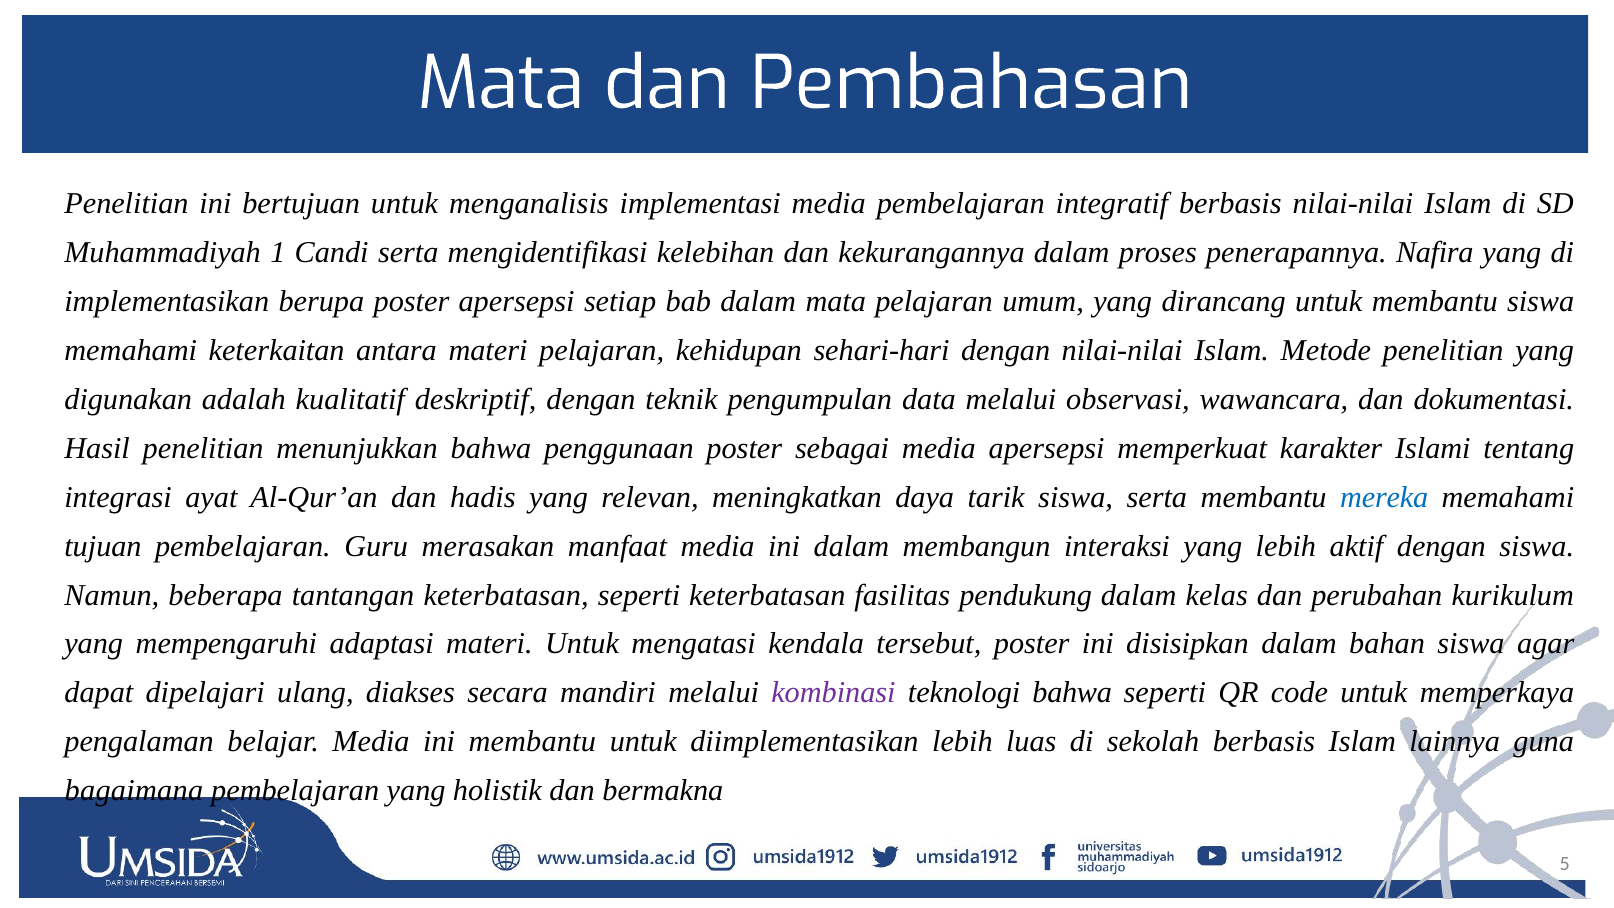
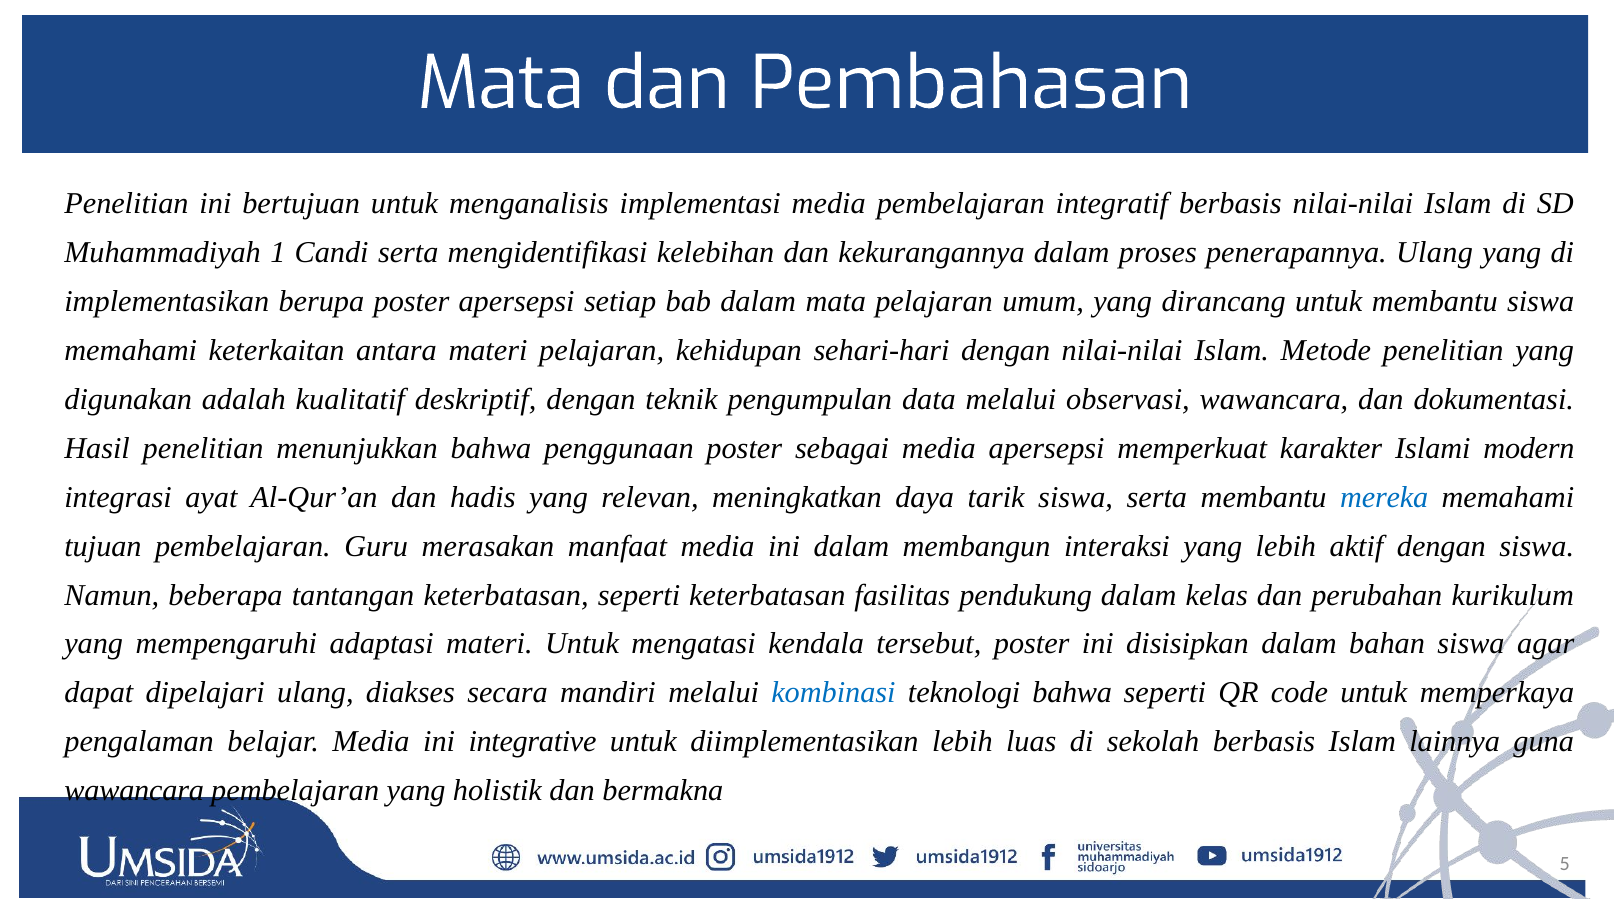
penerapannya Nafira: Nafira -> Ulang
tentang: tentang -> modern
kombinasi colour: purple -> blue
ini membantu: membantu -> integrative
bagaimana at (134, 791): bagaimana -> wawancara
